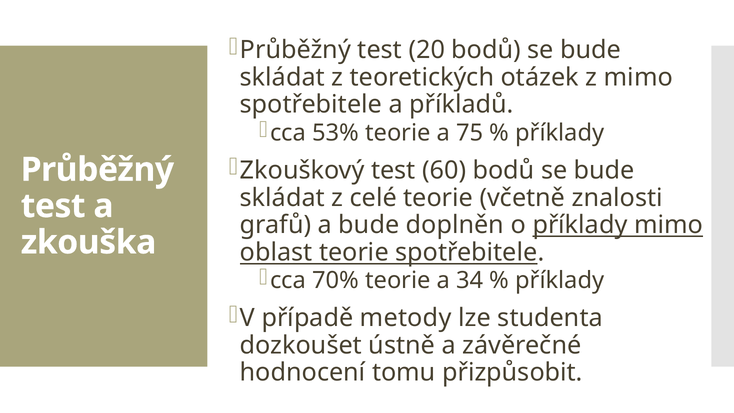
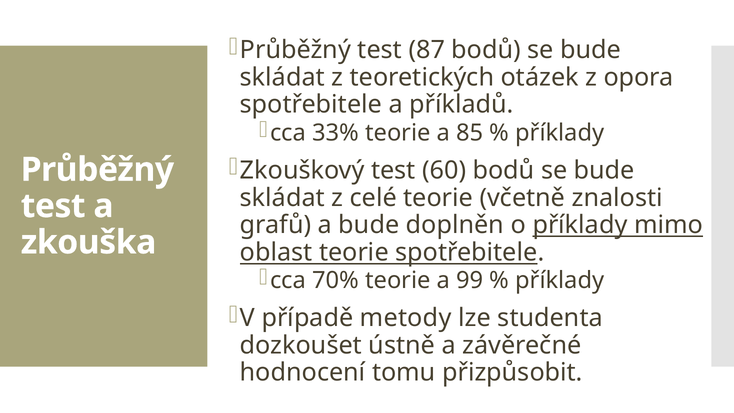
20: 20 -> 87
z mimo: mimo -> opora
53%: 53% -> 33%
75: 75 -> 85
34: 34 -> 99
